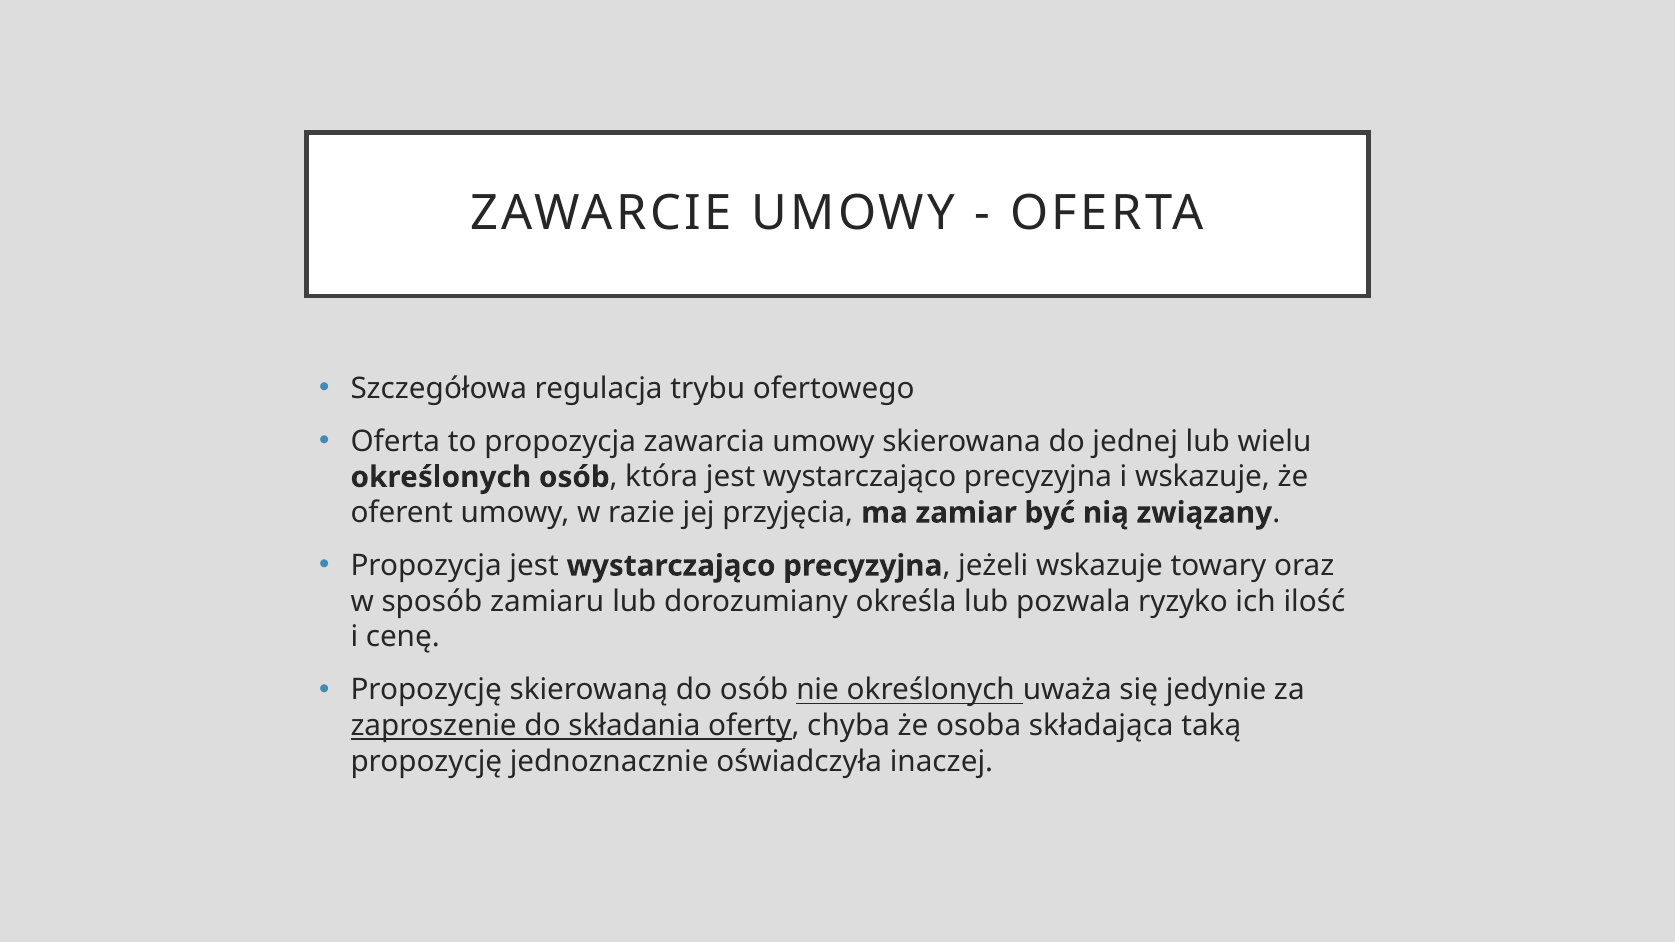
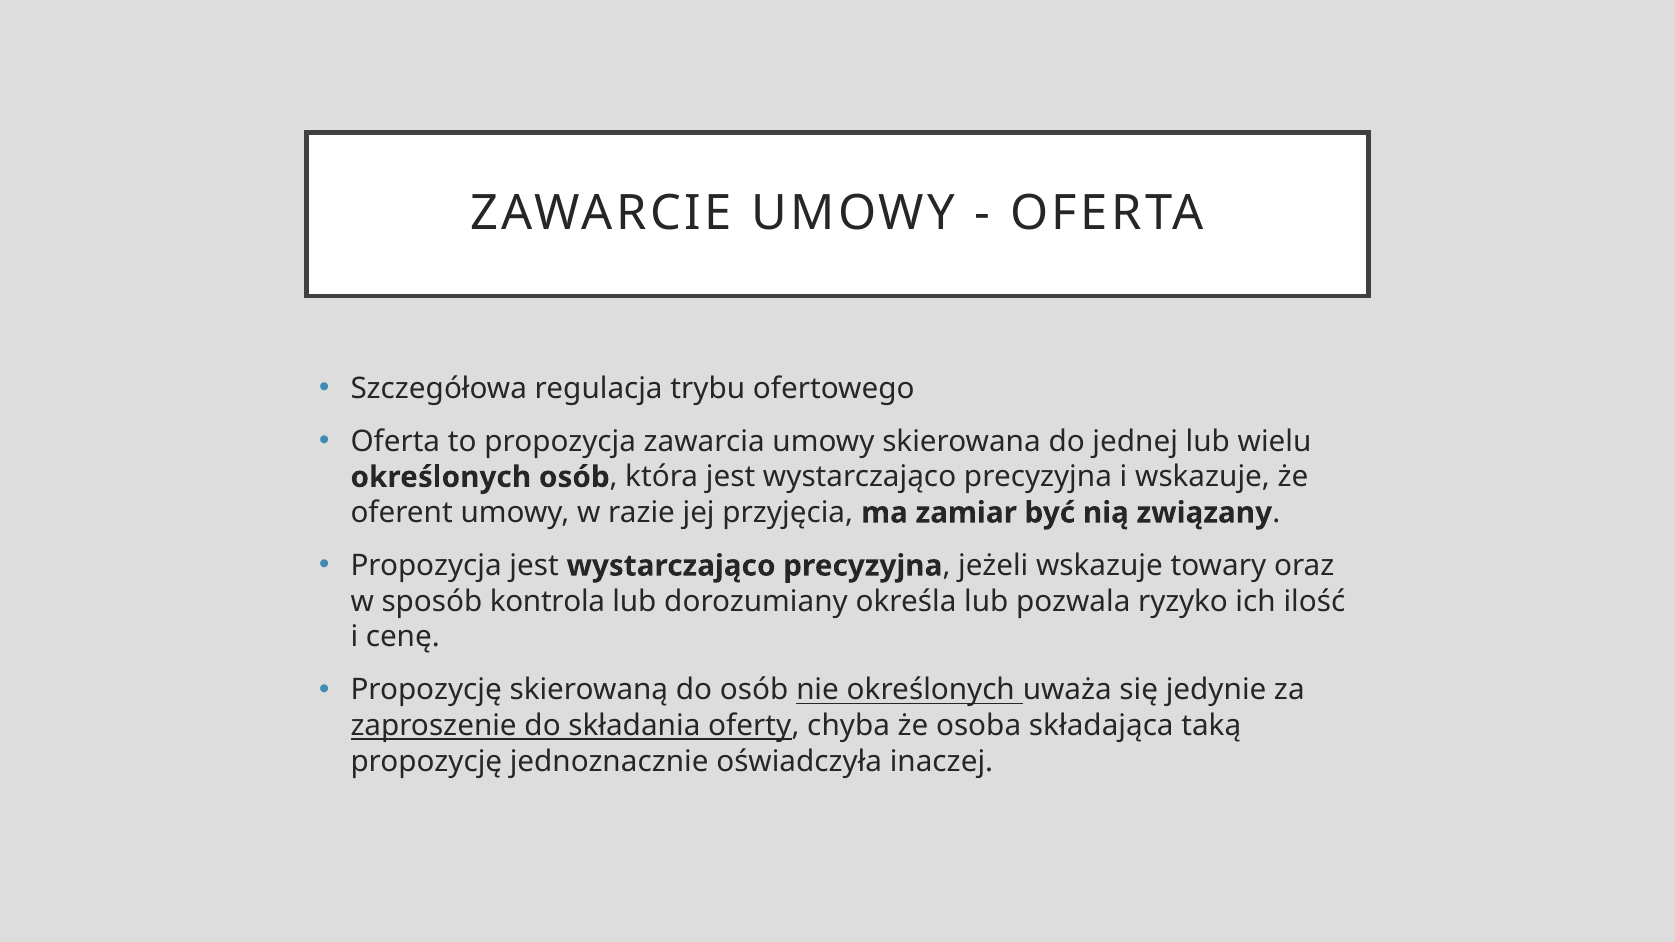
zamiaru: zamiaru -> kontrola
